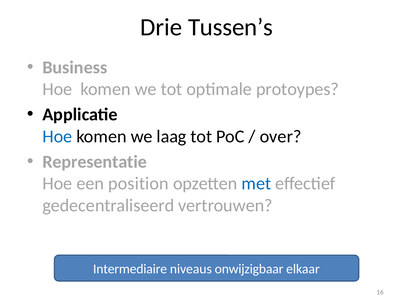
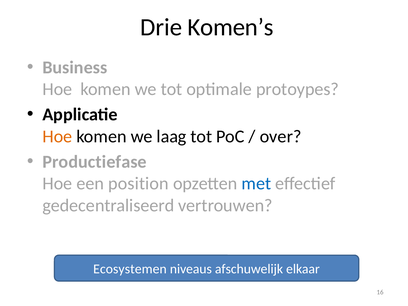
Tussen’s: Tussen’s -> Komen’s
Hoe at (57, 136) colour: blue -> orange
Representatie: Representatie -> Productiefase
Intermediaire: Intermediaire -> Ecosystemen
onwijzigbaar: onwijzigbaar -> afschuwelijk
